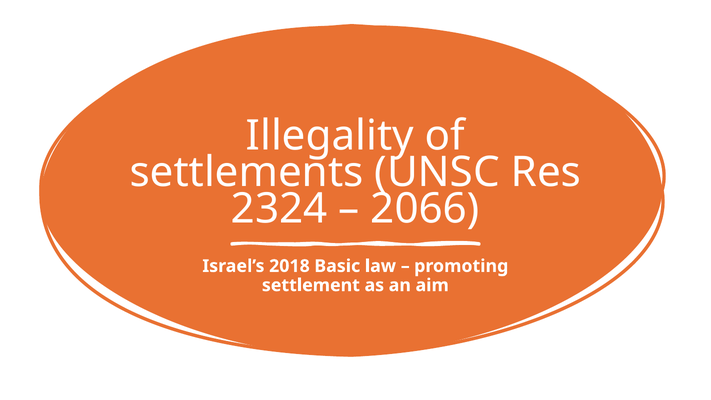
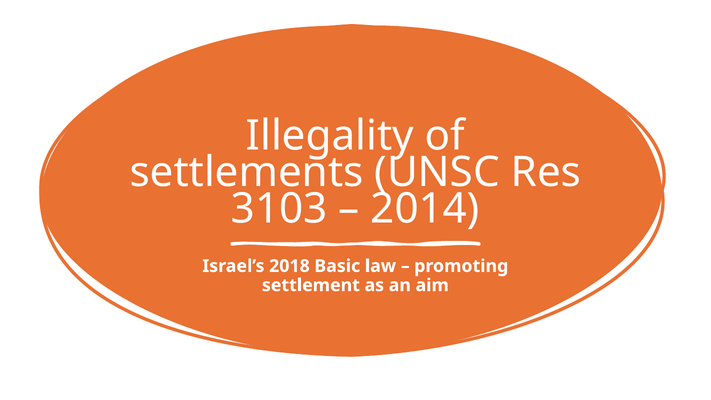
2324: 2324 -> 3103
2066: 2066 -> 2014
